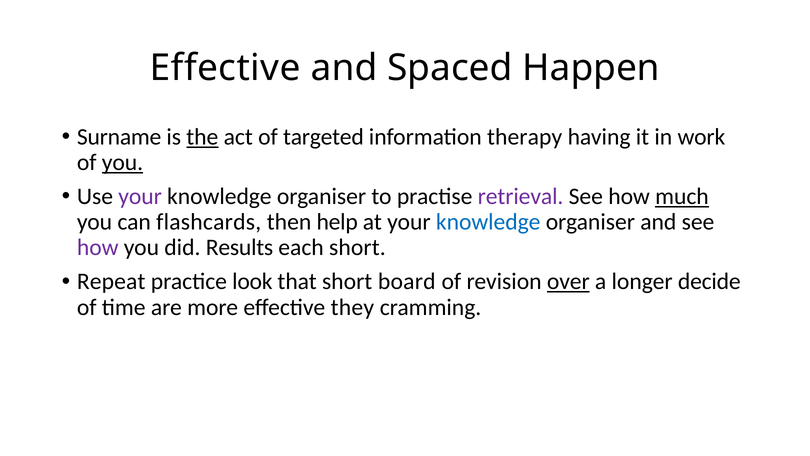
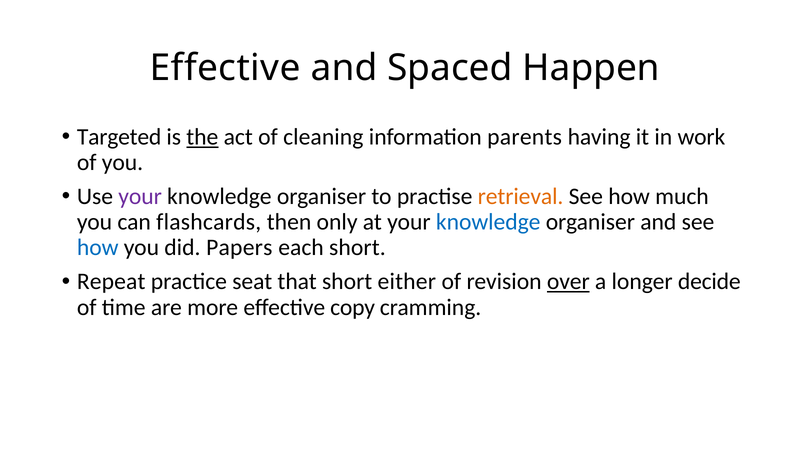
Surname: Surname -> Targeted
targeted: targeted -> cleaning
therapy: therapy -> parents
you at (122, 162) underline: present -> none
retrieval colour: purple -> orange
much underline: present -> none
help: help -> only
how at (98, 247) colour: purple -> blue
Results: Results -> Papers
look: look -> seat
board: board -> either
they: they -> copy
